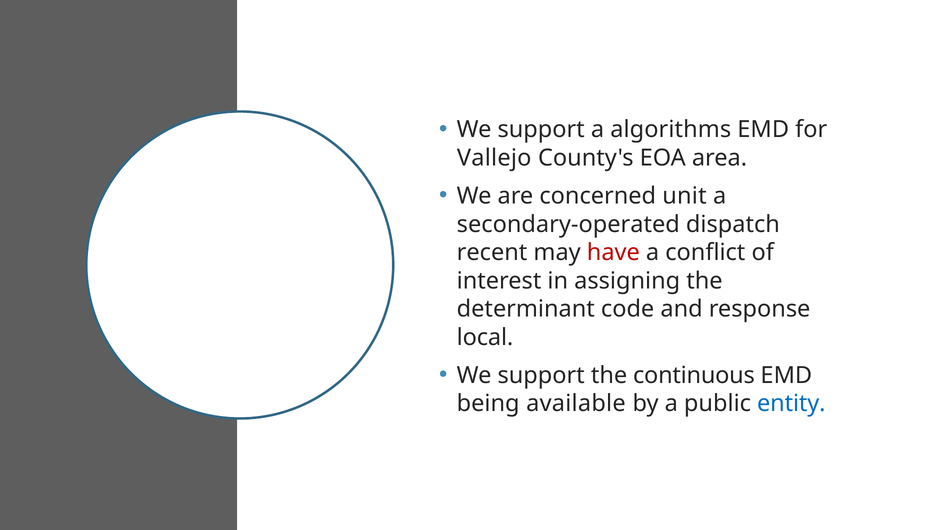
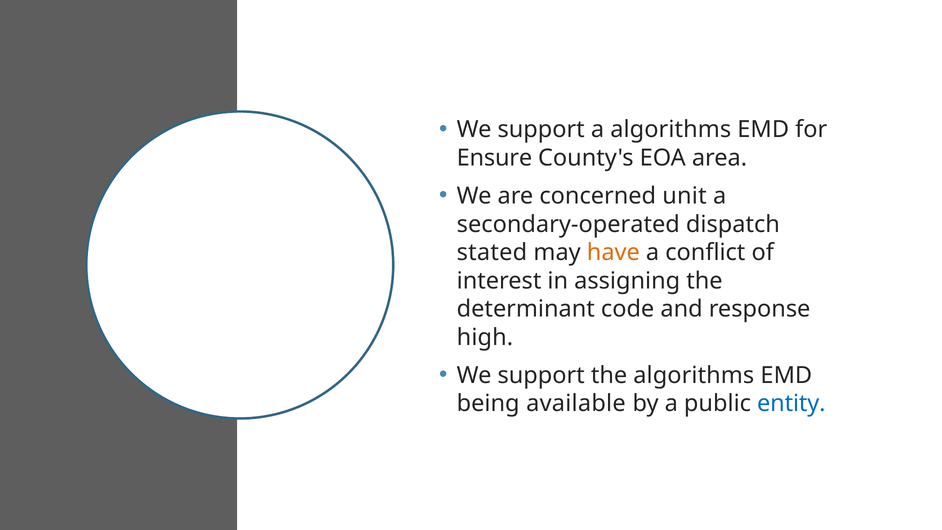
Vallejo: Vallejo -> Ensure
recent: recent -> stated
have colour: red -> orange
local: local -> high
the continuous: continuous -> algorithms
